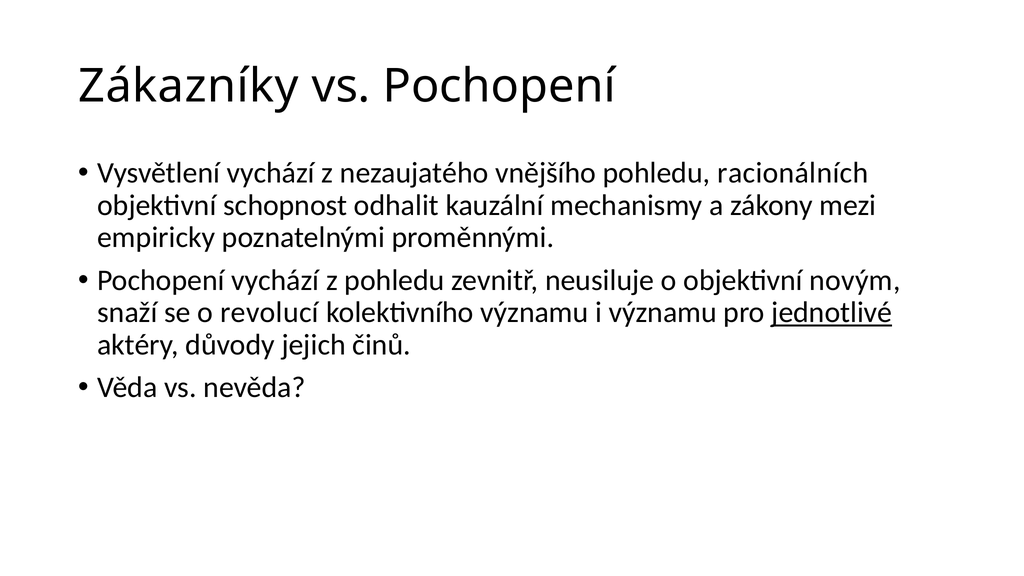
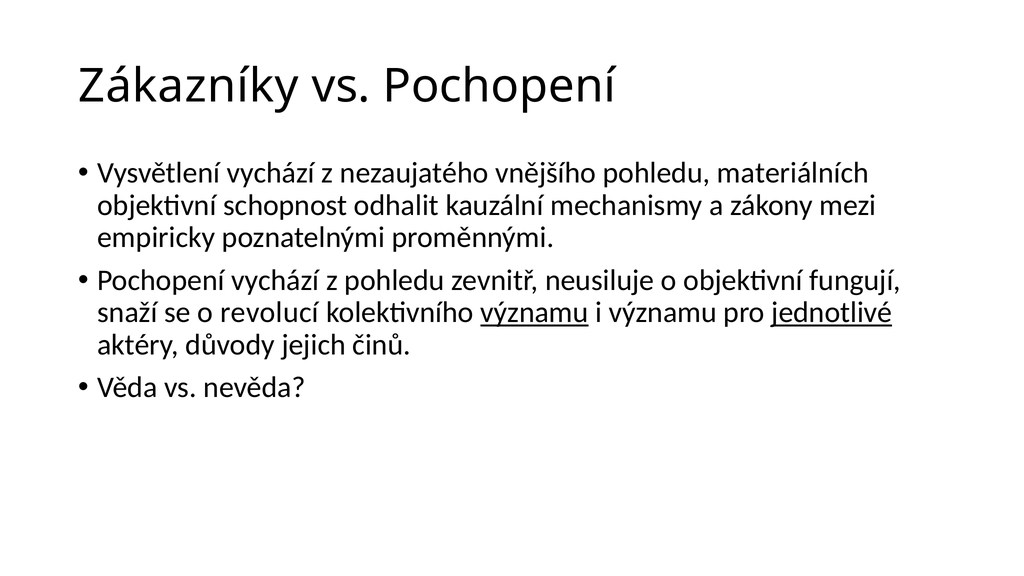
racionálních: racionálních -> materiálních
novým: novým -> fungují
významu at (534, 313) underline: none -> present
